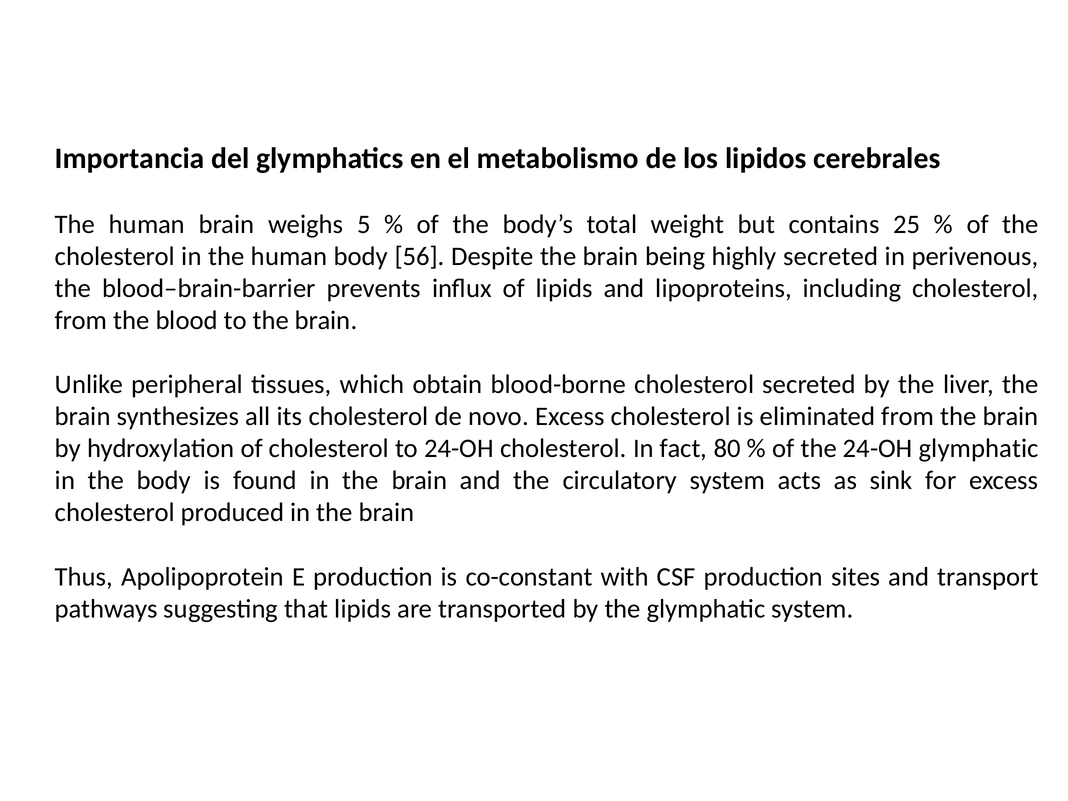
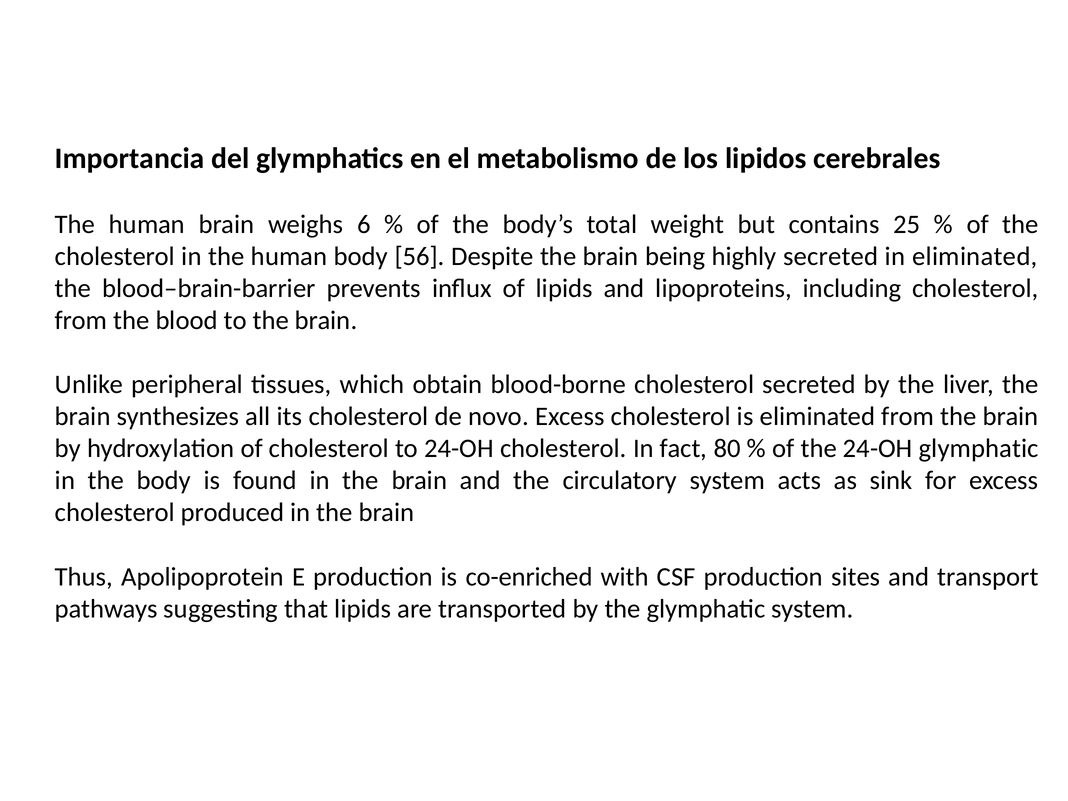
5: 5 -> 6
in perivenous: perivenous -> eliminated
co-constant: co-constant -> co-enriched
